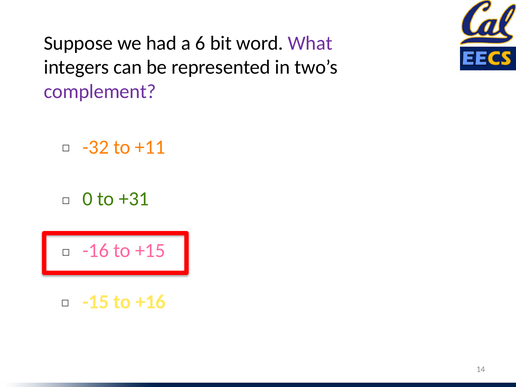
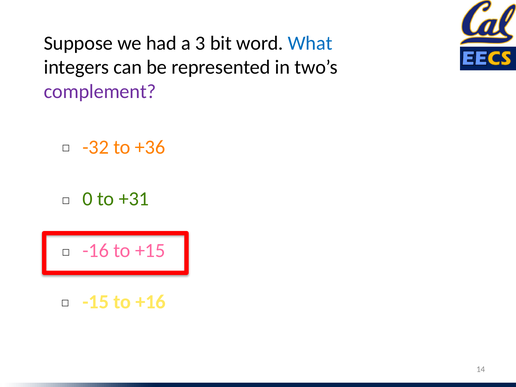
6: 6 -> 3
What colour: purple -> blue
+11: +11 -> +36
